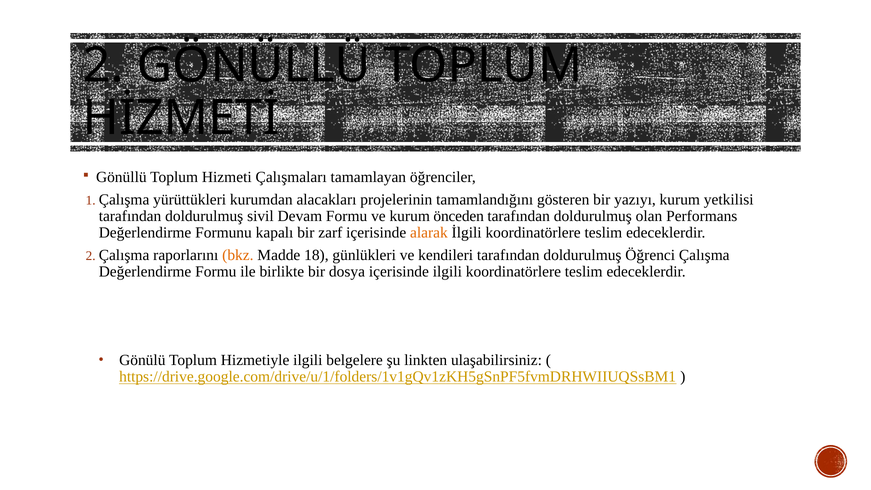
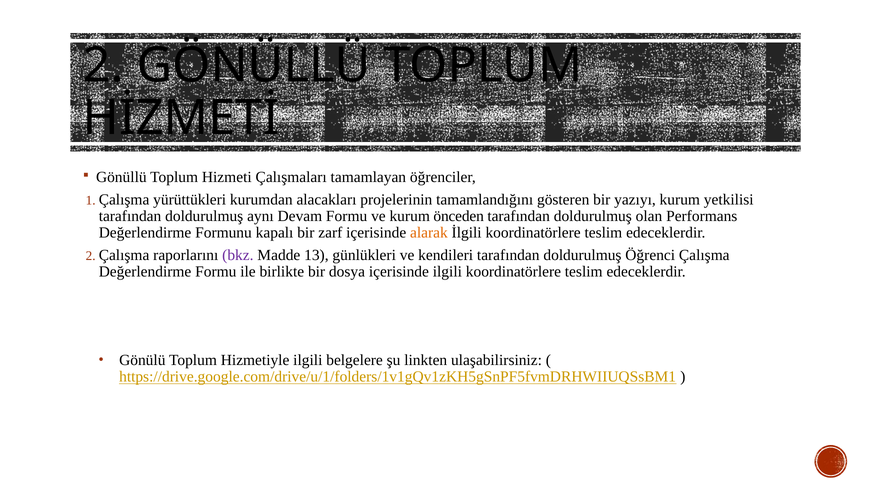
sivil: sivil -> aynı
bkz colour: orange -> purple
18: 18 -> 13
